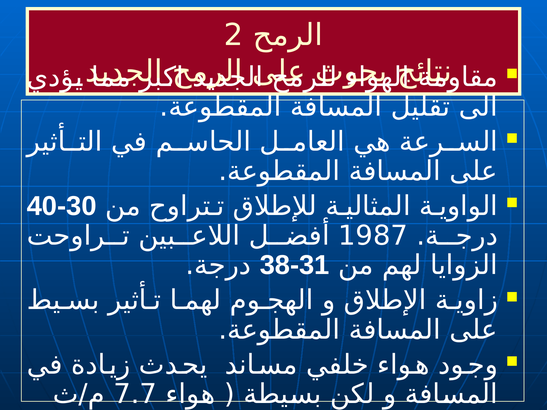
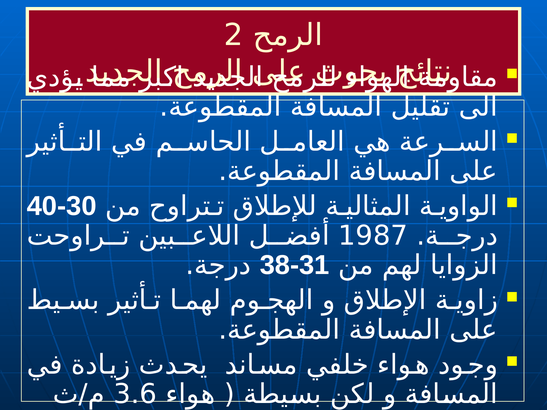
7.7: 7.7 -> 3.6
